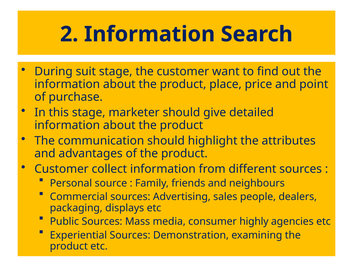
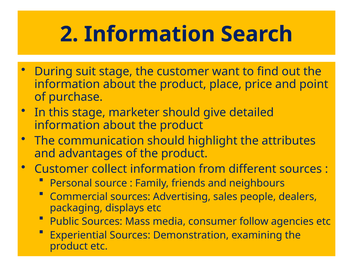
highly: highly -> follow
